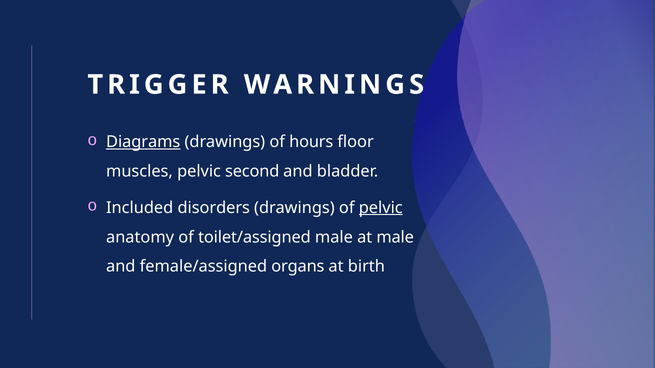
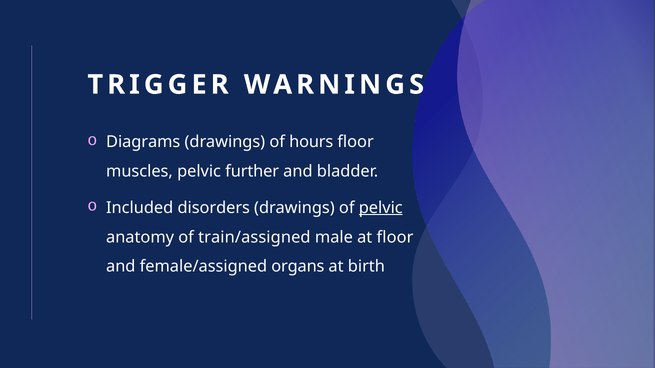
Diagrams underline: present -> none
second: second -> further
toilet/assigned: toilet/assigned -> train/assigned
at male: male -> floor
